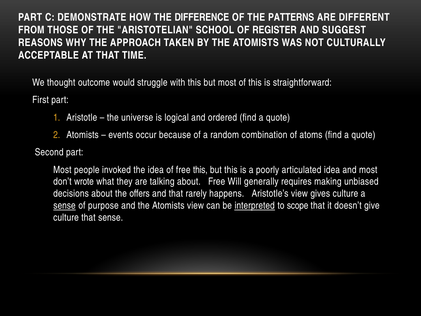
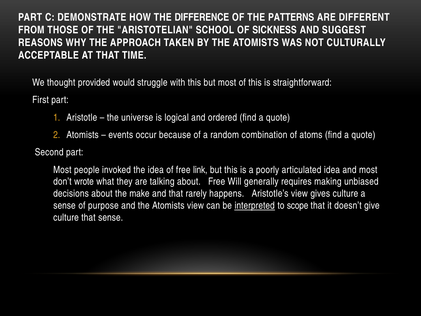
REGISTER: REGISTER -> SICKNESS
outcome: outcome -> provided
free this: this -> link
offers: offers -> make
sense at (64, 205) underline: present -> none
